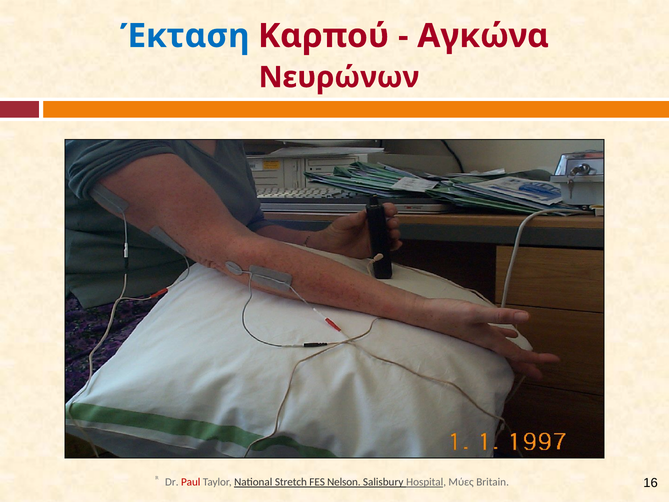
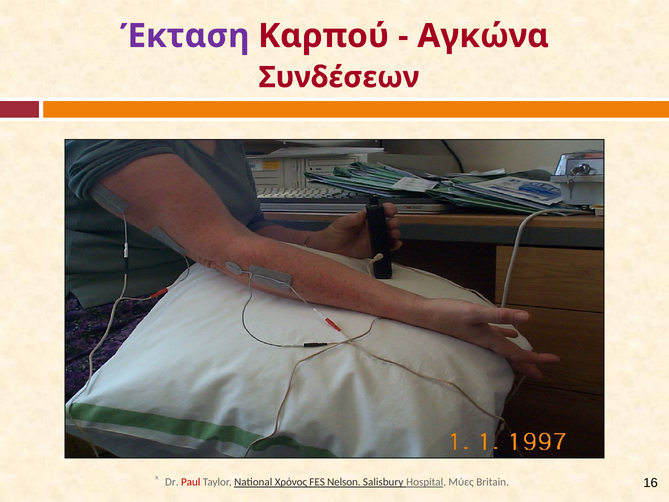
Έκταση colour: blue -> purple
Νευρώνων: Νευρώνων -> Συνδέσεων
Stretch: Stretch -> Χρόνος
